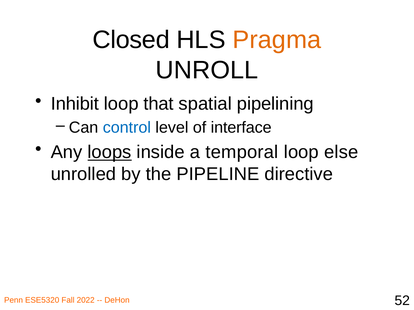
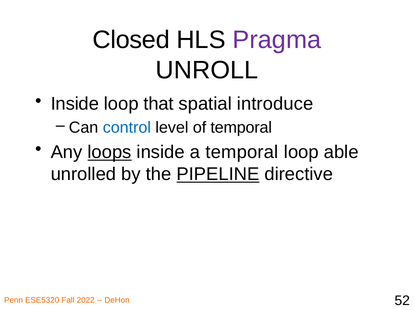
Pragma colour: orange -> purple
Inhibit at (75, 104): Inhibit -> Inside
pipelining: pipelining -> introduce
of interface: interface -> temporal
else: else -> able
PIPELINE underline: none -> present
